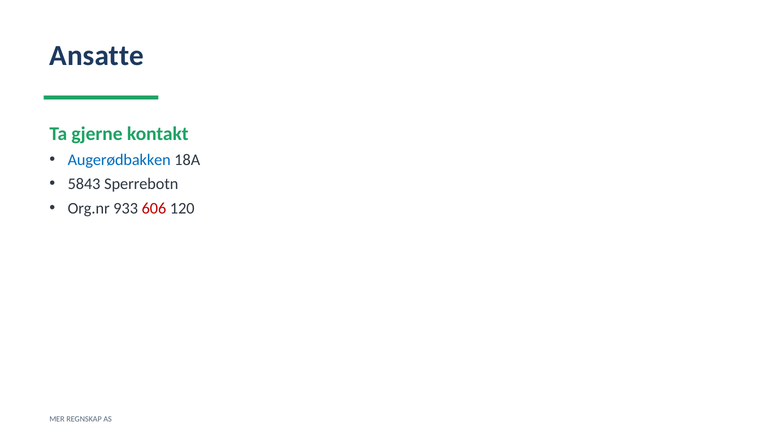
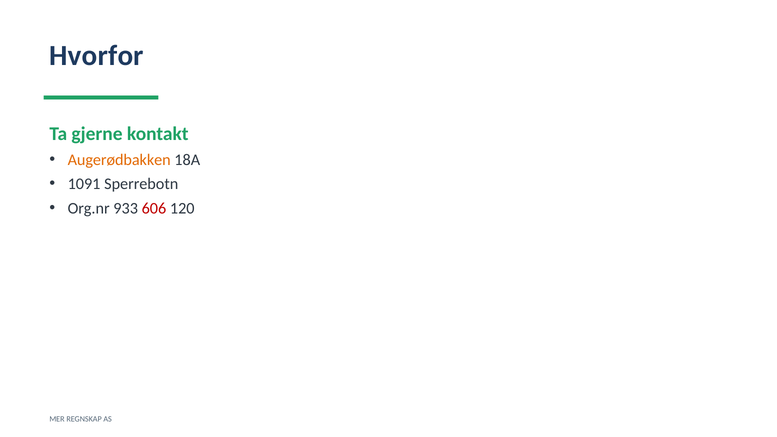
Ansatte: Ansatte -> Hvorfor
Augerødbakken colour: blue -> orange
5843: 5843 -> 1091
